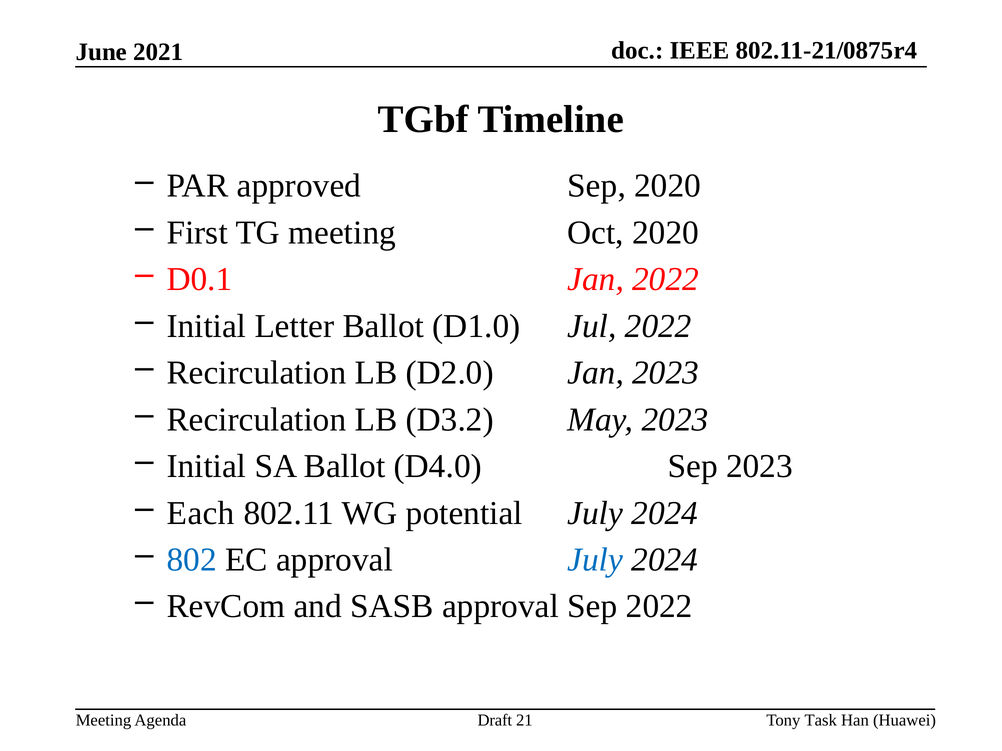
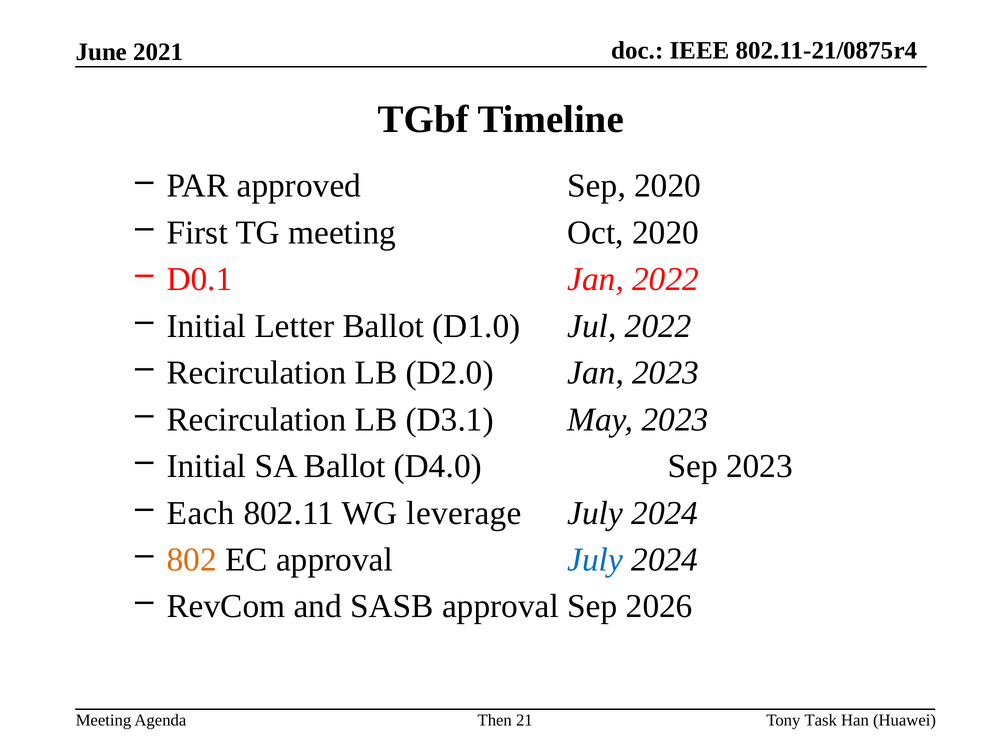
D3.2: D3.2 -> D3.1
potential: potential -> leverage
802 colour: blue -> orange
Sep 2022: 2022 -> 2026
Draft: Draft -> Then
